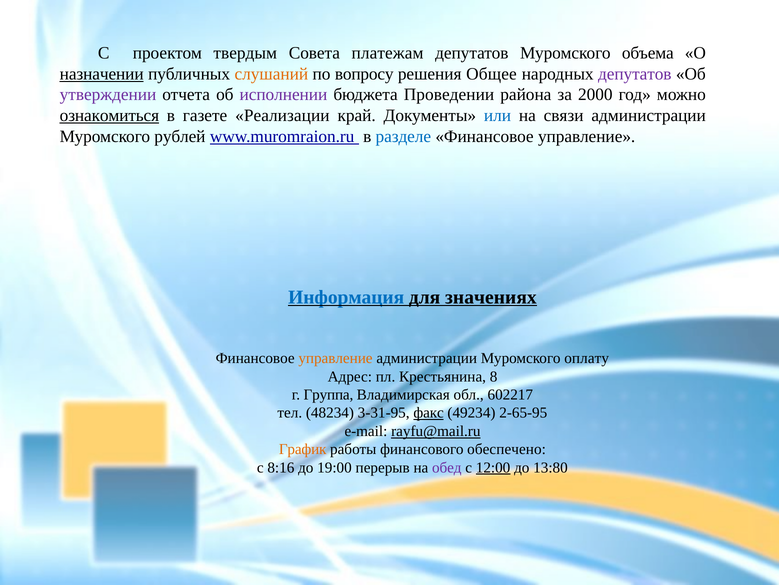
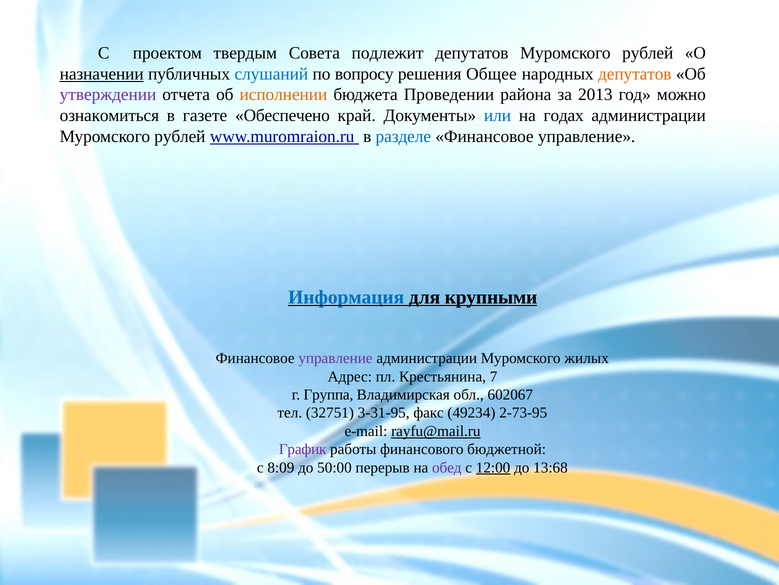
платежам: платежам -> подлежит
депутатов Муромского объема: объема -> рублей
слушаний colour: orange -> blue
депутатов at (635, 74) colour: purple -> orange
исполнении colour: purple -> orange
2000: 2000 -> 2013
ознакомиться underline: present -> none
Реализации: Реализации -> Обеспечено
связи: связи -> годах
значениях: значениях -> крупными
управление at (335, 358) colour: orange -> purple
оплату: оплату -> жилых
8: 8 -> 7
602217: 602217 -> 602067
48234: 48234 -> 32751
факс underline: present -> none
2-65-95: 2-65-95 -> 2-73-95
График colour: orange -> purple
обеспечено: обеспечено -> бюджетной
8:16: 8:16 -> 8:09
19:00: 19:00 -> 50:00
13:80: 13:80 -> 13:68
